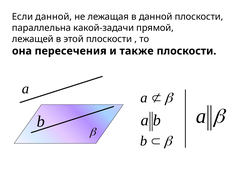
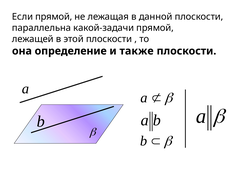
Если данной: данной -> прямой
пересечения: пересечения -> определение
